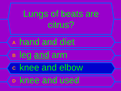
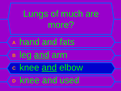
beats: beats -> much
citrus: citrus -> more
diet: diet -> fats
and at (49, 67) underline: none -> present
